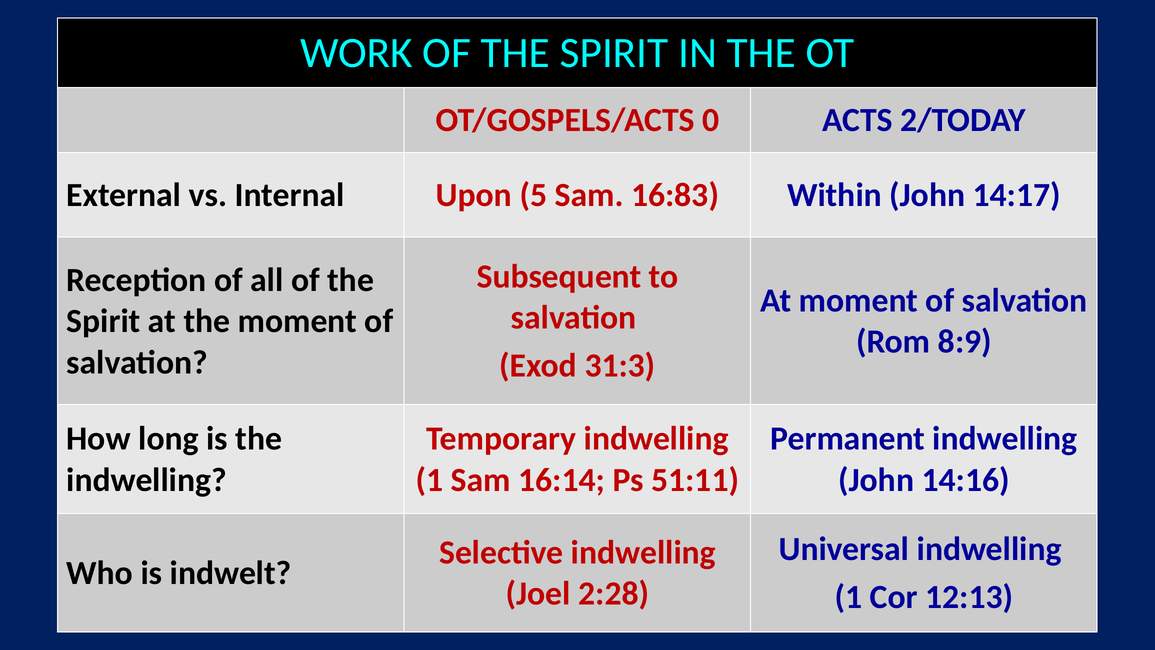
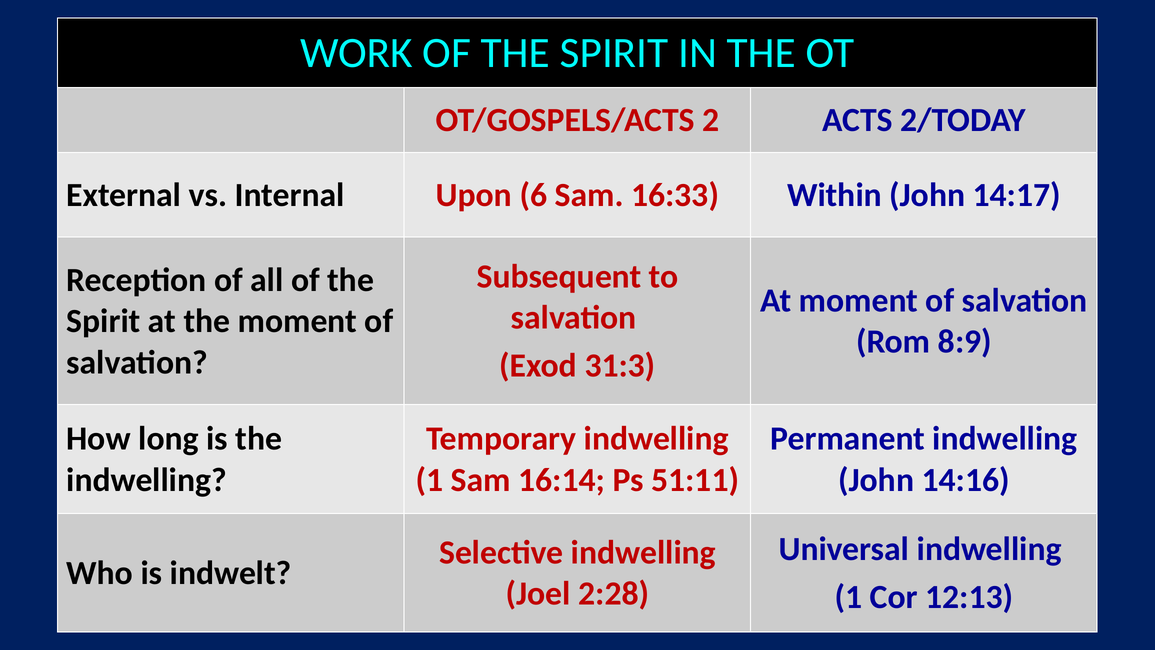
0: 0 -> 2
5: 5 -> 6
16:83: 16:83 -> 16:33
